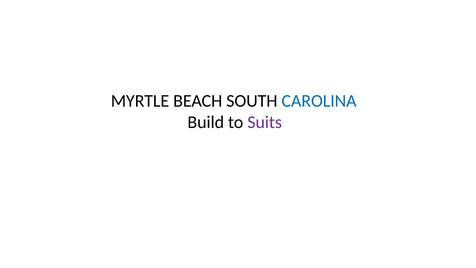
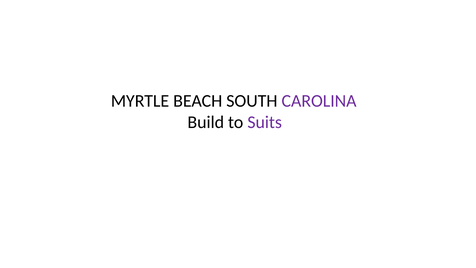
CAROLINA colour: blue -> purple
